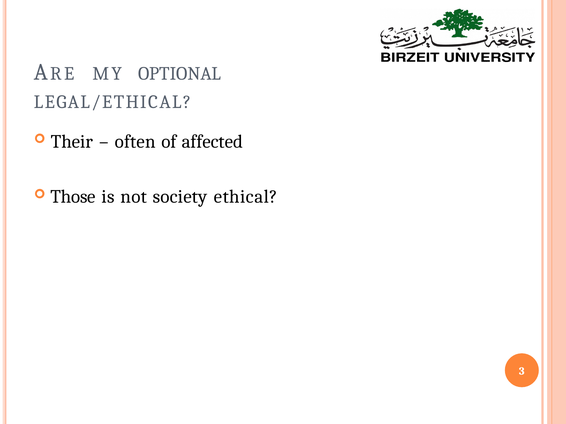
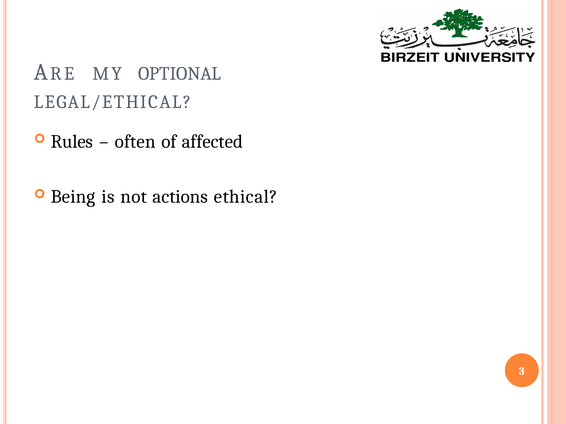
Their: Their -> Rules
Those: Those -> Being
society: society -> actions
